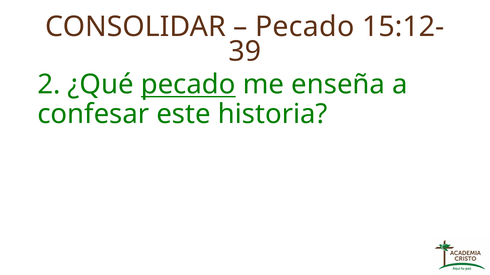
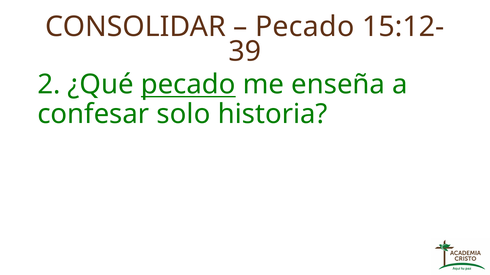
este: este -> solo
